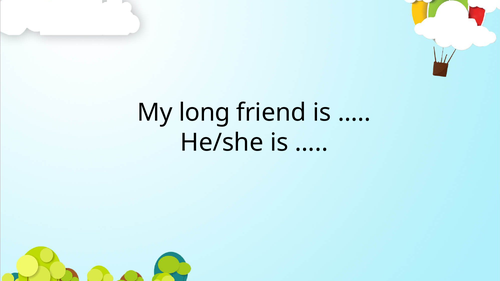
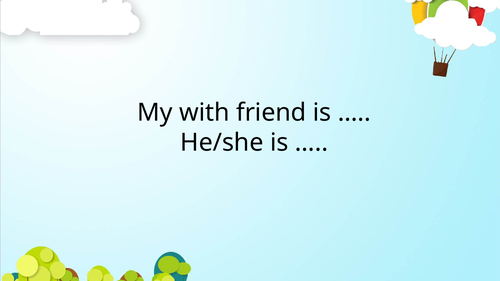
long: long -> with
